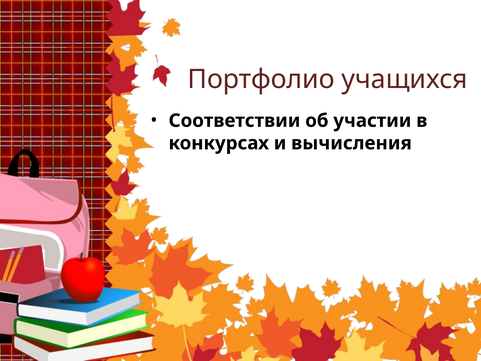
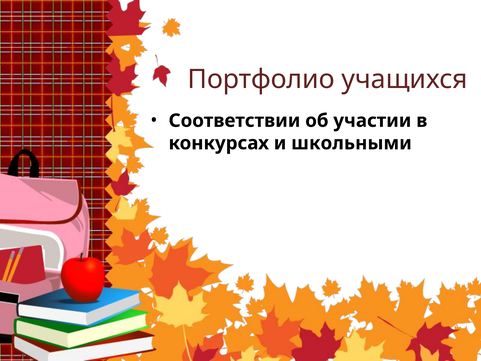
вычисления: вычисления -> школьными
